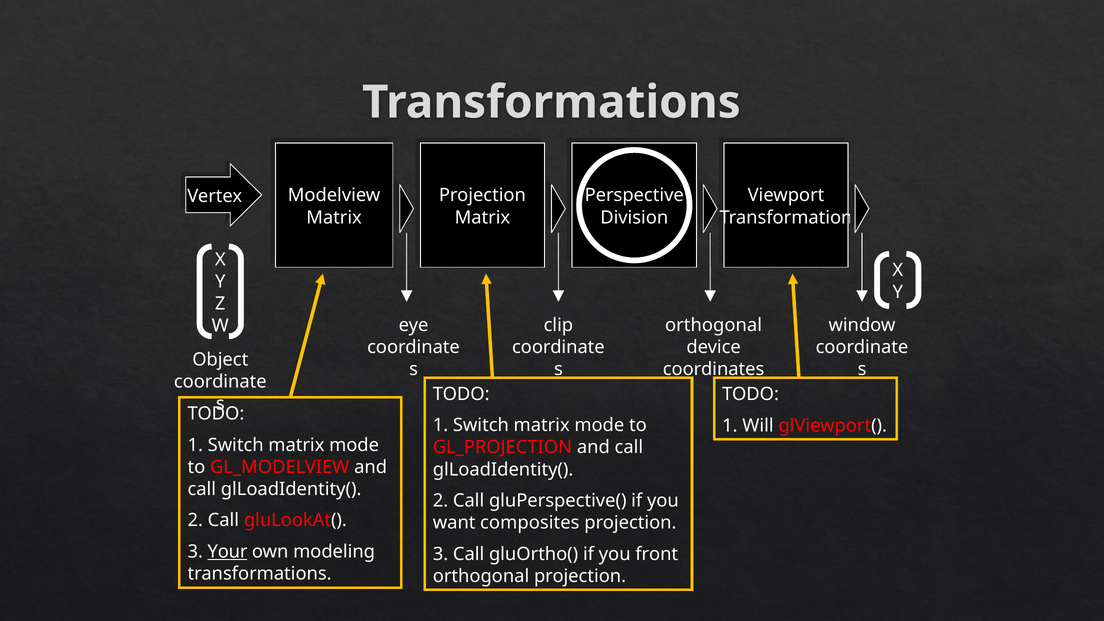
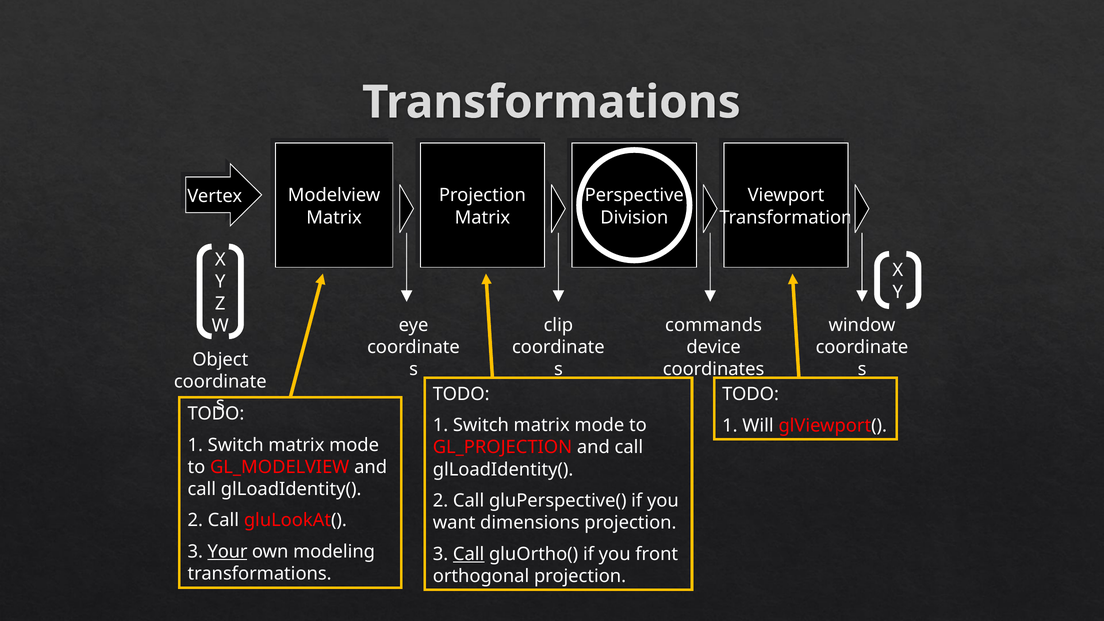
orthogonal at (714, 325): orthogonal -> commands
composites: composites -> dimensions
Call at (469, 554) underline: none -> present
